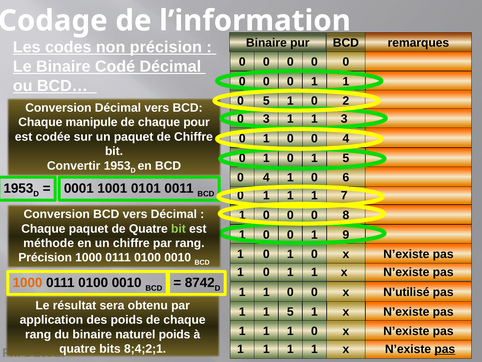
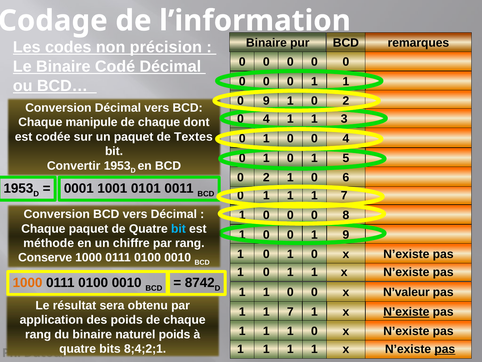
5 at (266, 101): 5 -> 9
3 at (266, 119): 3 -> 4
pour: pour -> dont
de Chiffre: Chiffre -> Textes
4 at (266, 177): 4 -> 2
bit at (178, 228) colour: light green -> light blue
Précision at (45, 257): Précision -> Conserve
N’utilisé: N’utilisé -> N’valeur
5 at (290, 312): 5 -> 7
N’existe at (406, 312) underline: none -> present
